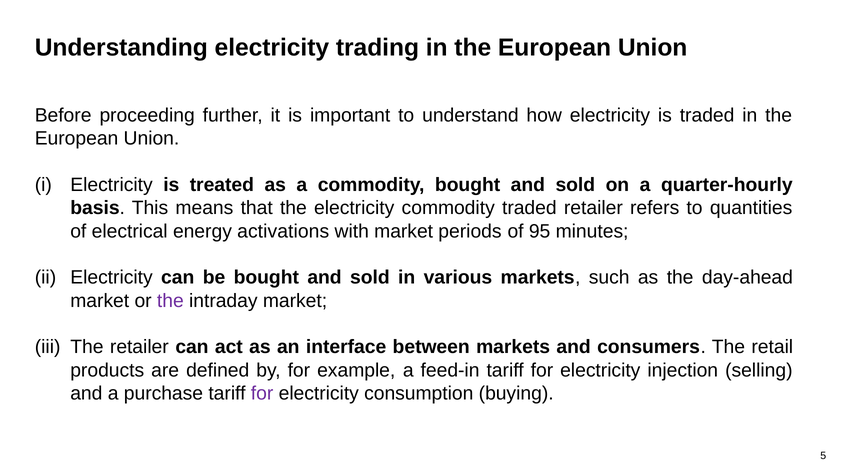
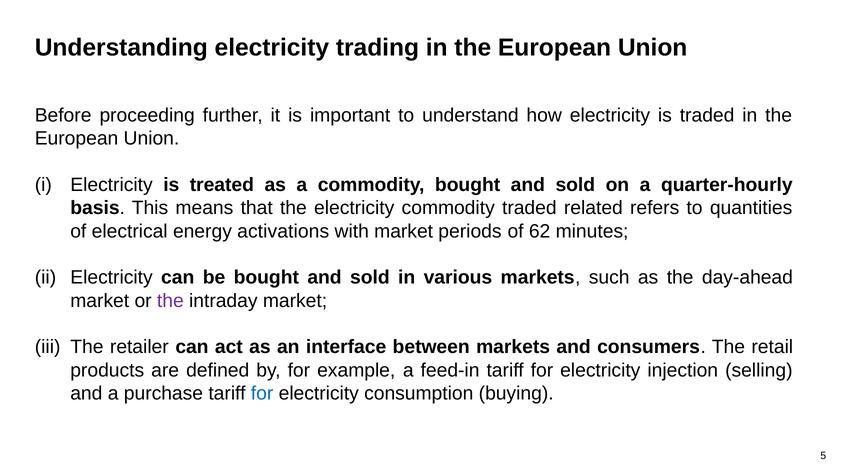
traded retailer: retailer -> related
95: 95 -> 62
for at (262, 393) colour: purple -> blue
